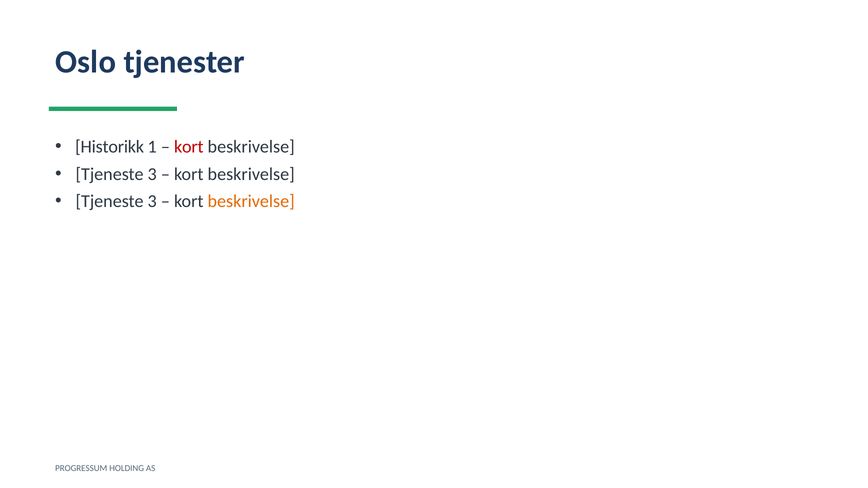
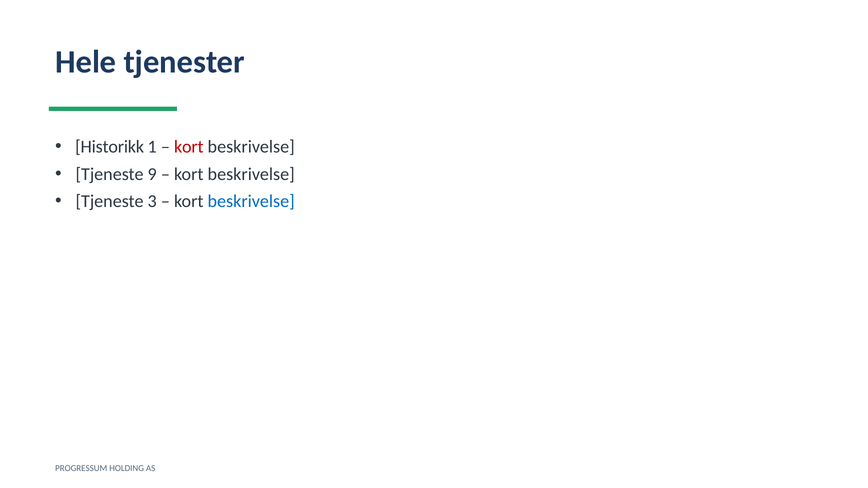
Oslo: Oslo -> Hele
3 at (152, 174): 3 -> 9
beskrivelse at (251, 201) colour: orange -> blue
